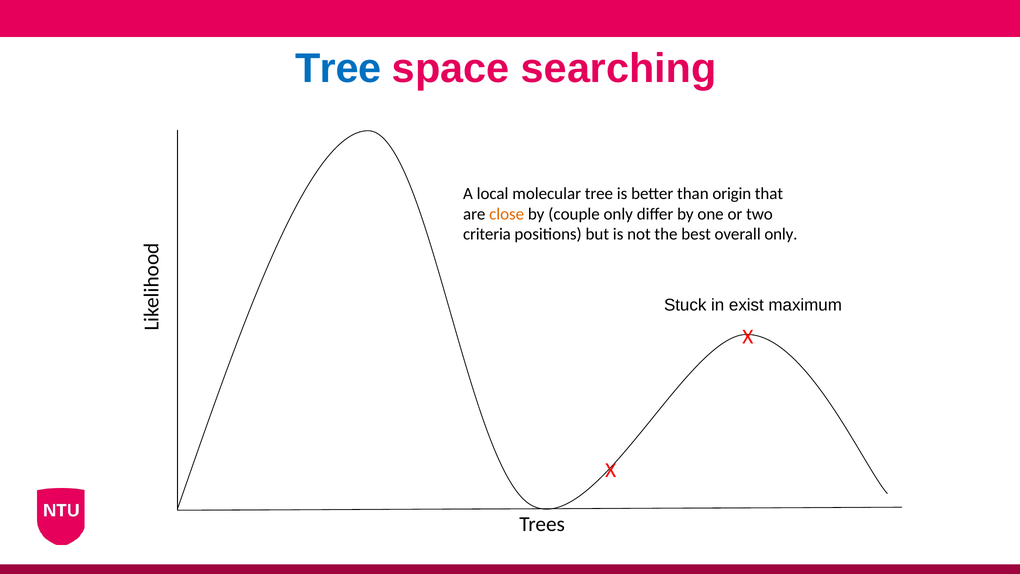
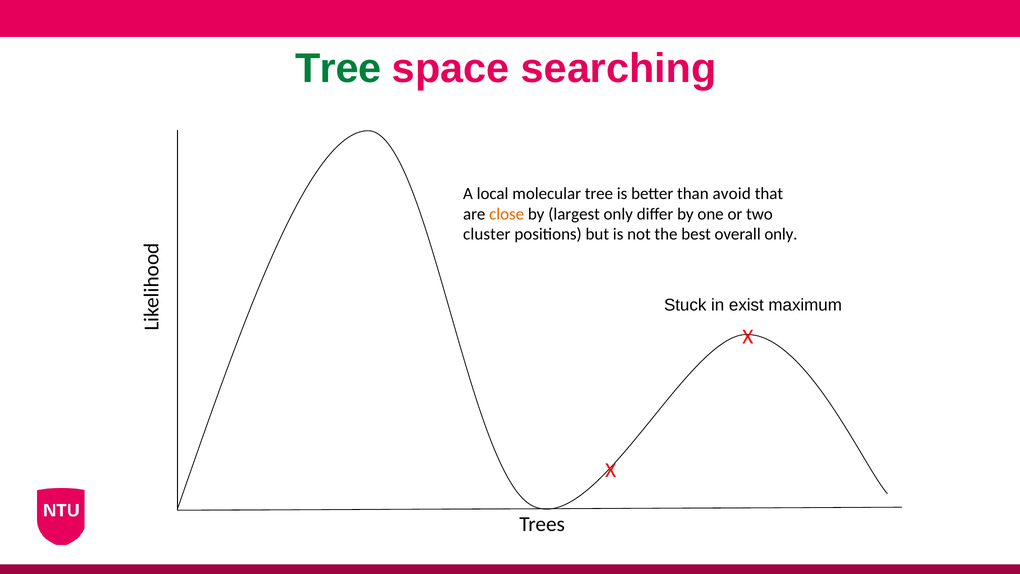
Tree at (338, 69) colour: blue -> green
origin: origin -> avoid
couple: couple -> largest
criteria: criteria -> cluster
